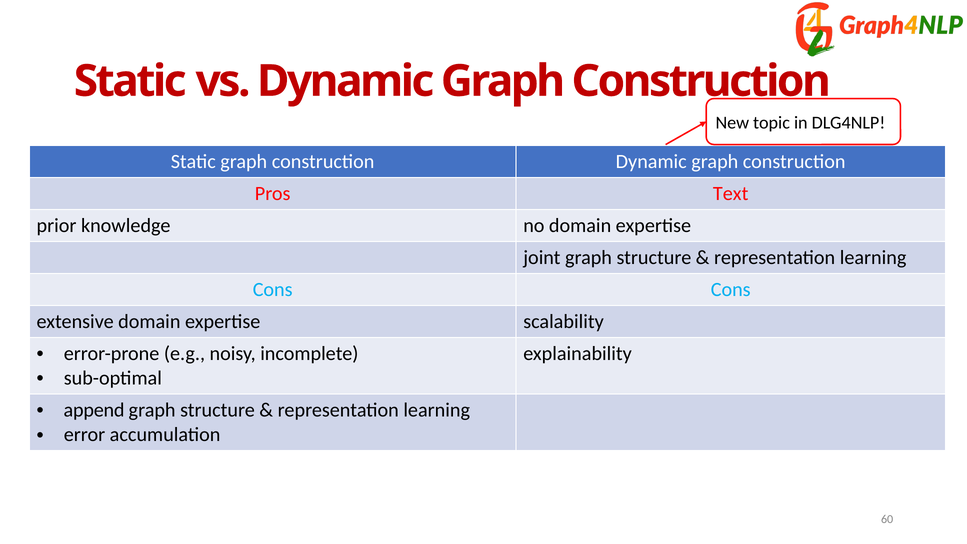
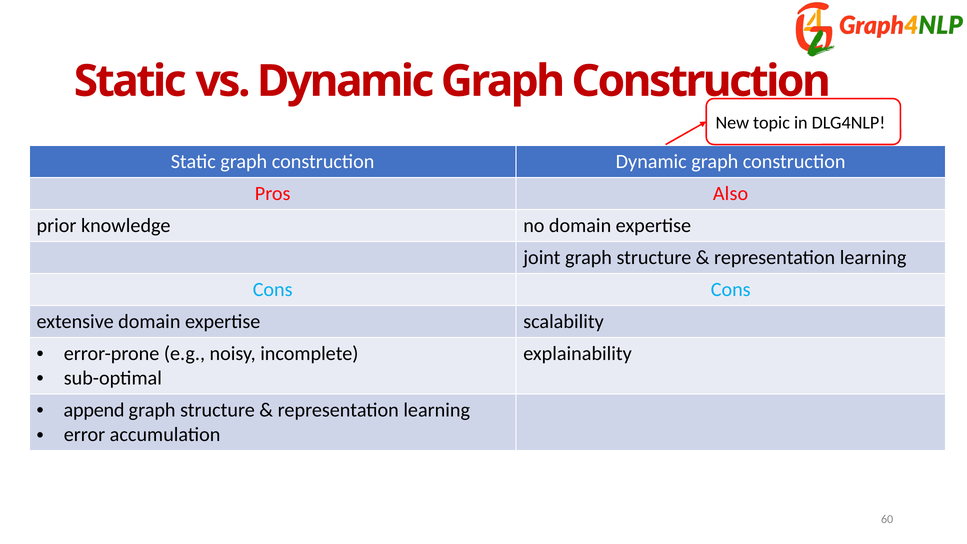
Text: Text -> Also
